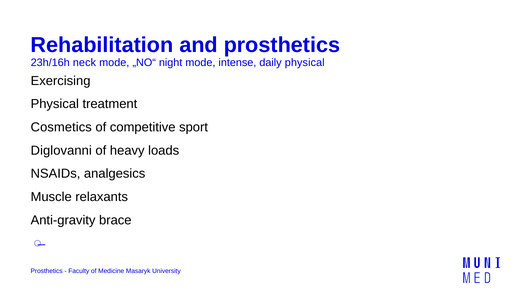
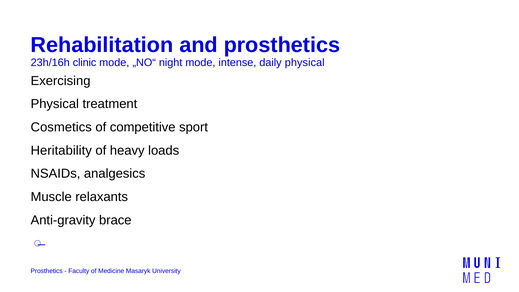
neck: neck -> clinic
Diglovanni: Diglovanni -> Heritability
